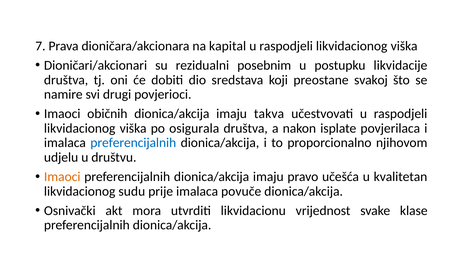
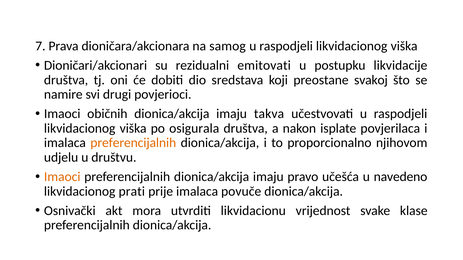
kapital: kapital -> samog
posebnim: posebnim -> emitovati
preferencijalnih at (133, 143) colour: blue -> orange
kvalitetan: kvalitetan -> navedeno
sudu: sudu -> prati
